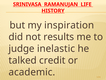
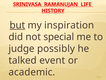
but underline: none -> present
results: results -> special
inelastic: inelastic -> possibly
credit: credit -> event
